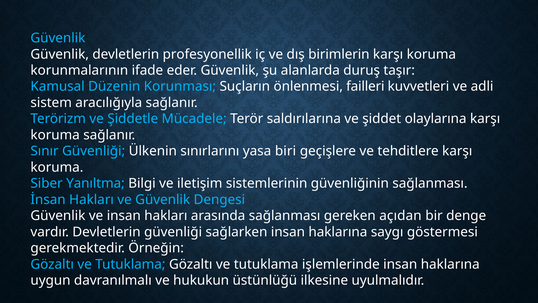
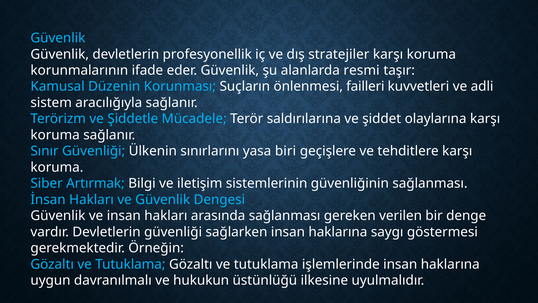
birimlerin: birimlerin -> stratejiler
duruş: duruş -> resmi
Yanıltma: Yanıltma -> Artırmak
açıdan: açıdan -> verilen
